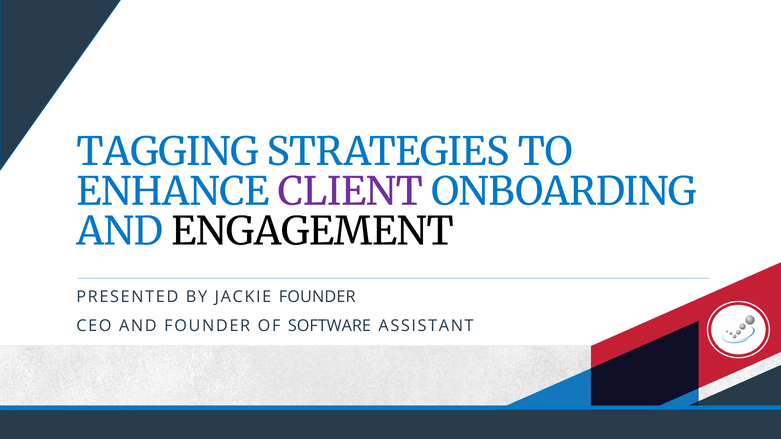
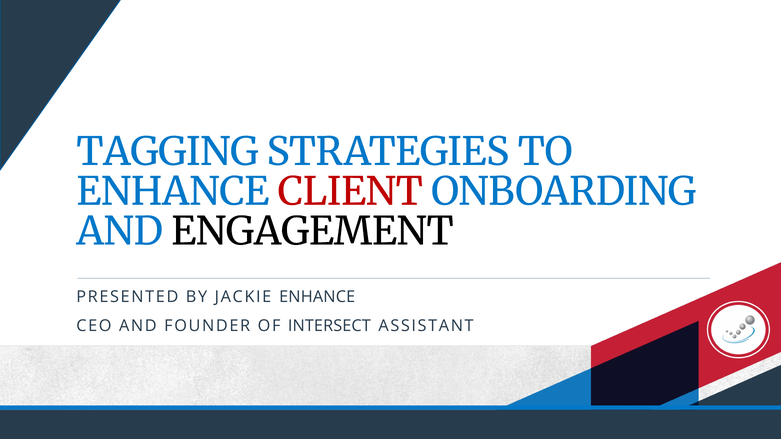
CLIENT colour: purple -> red
JACKIE FOUNDER: FOUNDER -> ENHANCE
SOFTWARE: SOFTWARE -> INTERSECT
